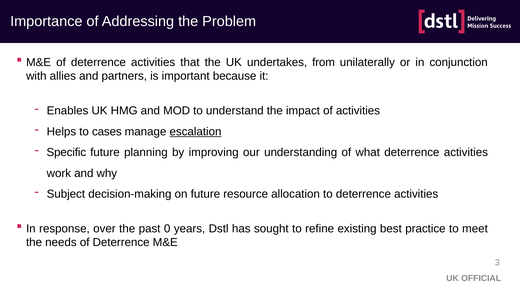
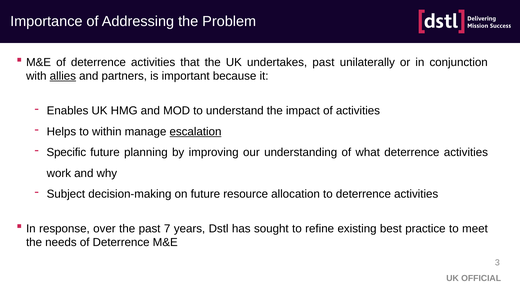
undertakes from: from -> past
allies underline: none -> present
cases: cases -> within
0: 0 -> 7
